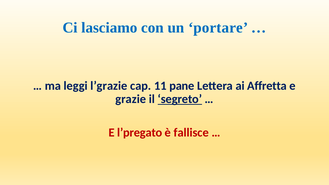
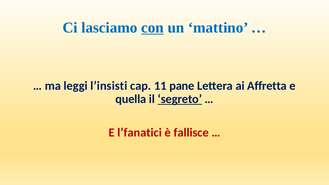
con underline: none -> present
portare: portare -> mattino
l’grazie: l’grazie -> l’insisti
grazie: grazie -> quella
l’pregato: l’pregato -> l’fanatici
